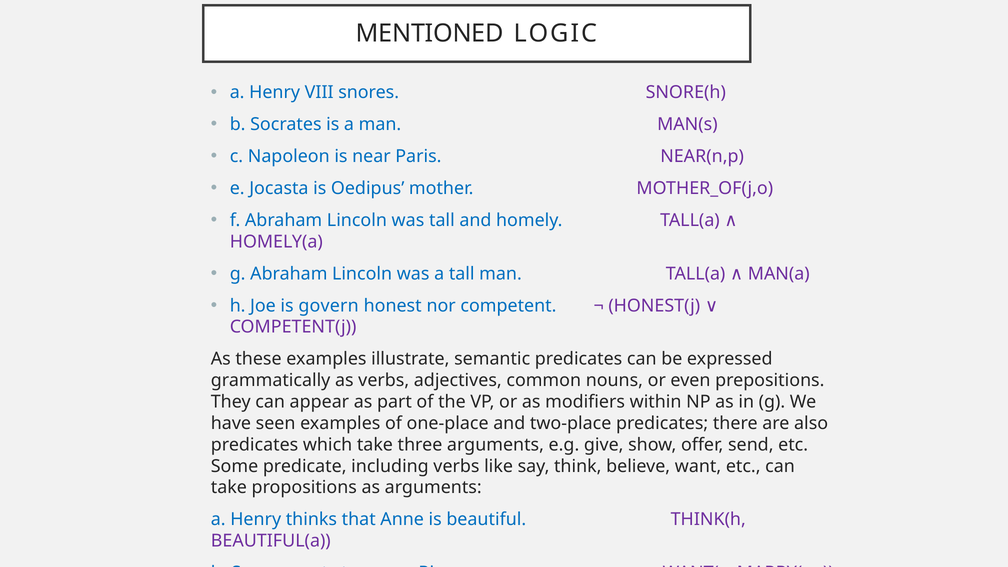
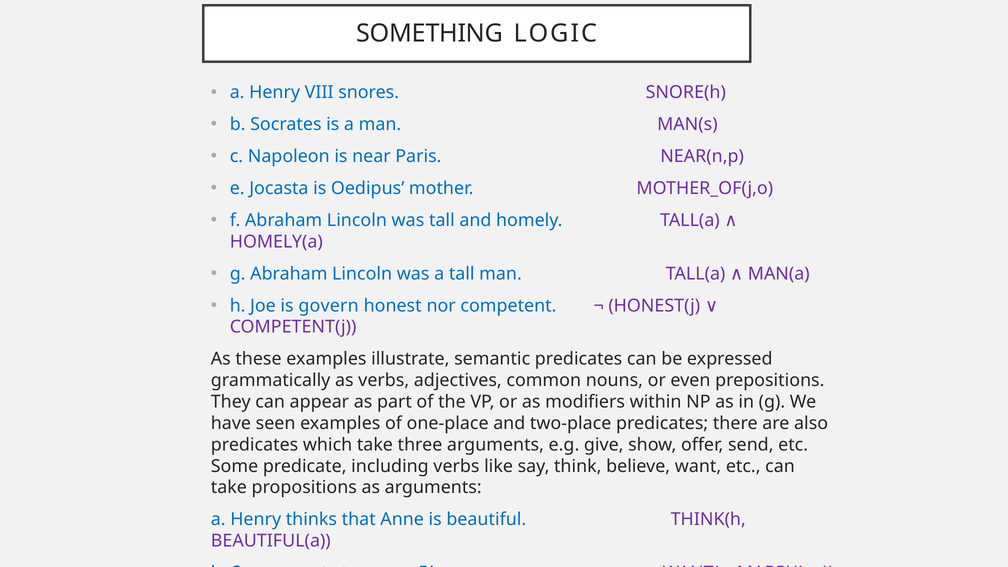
MENTIONED: MENTIONED -> SOMETHING
